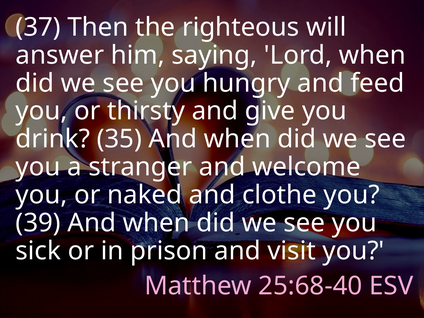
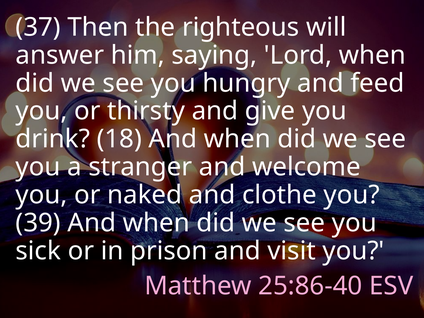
35: 35 -> 18
25:68-40: 25:68-40 -> 25:86-40
